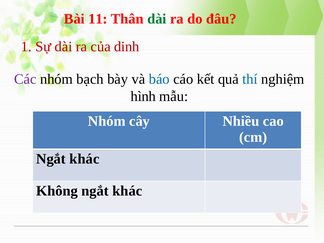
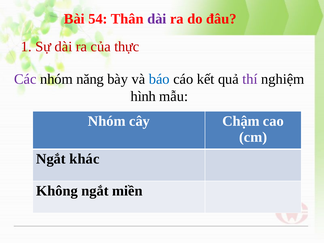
11: 11 -> 54
dài at (157, 19) colour: green -> purple
dinh: dinh -> thực
bạch: bạch -> năng
thí colour: blue -> purple
Nhiều: Nhiều -> Chậm
Không ngắt khác: khác -> miền
